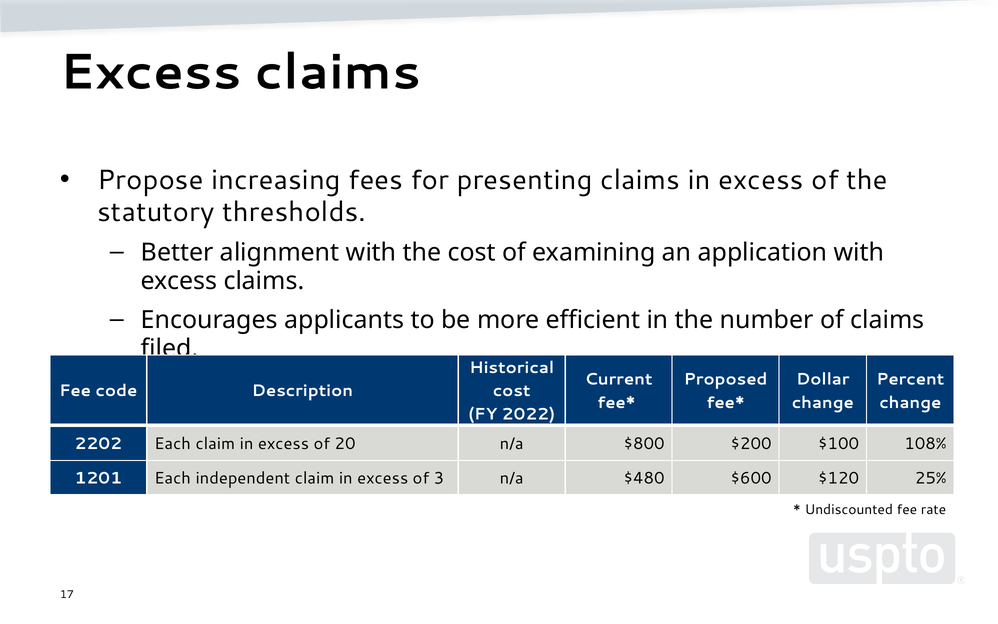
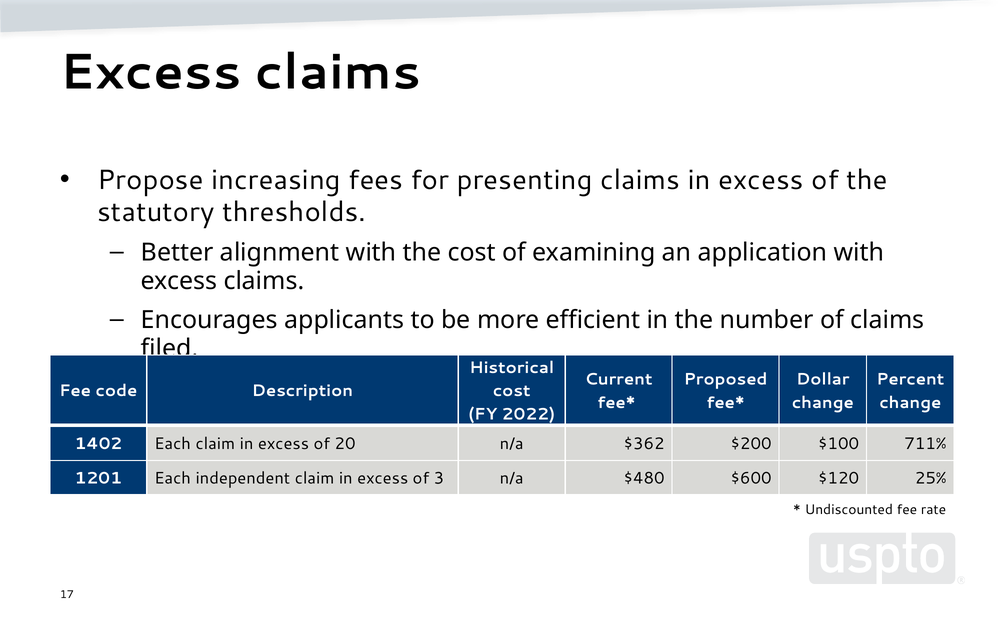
2202: 2202 -> 1402
$800: $800 -> $362
108%: 108% -> 711%
